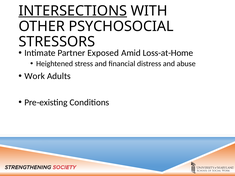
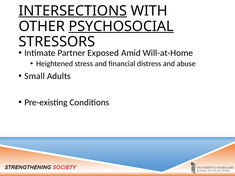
PSYCHOSOCIAL underline: none -> present
Loss-at-Home: Loss-at-Home -> Will-at-Home
Work: Work -> Small
